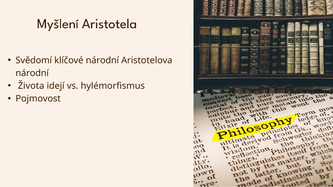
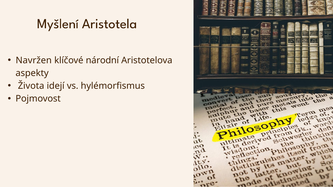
Svědomí: Svědomí -> Navržen
národní at (32, 73): národní -> aspekty
